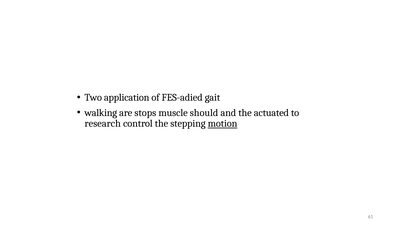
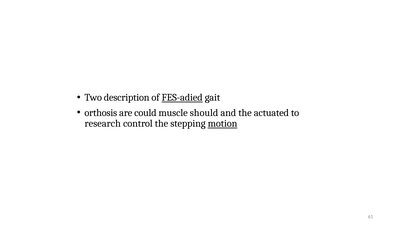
application: application -> description
FES-adied underline: none -> present
walking: walking -> orthosis
stops: stops -> could
